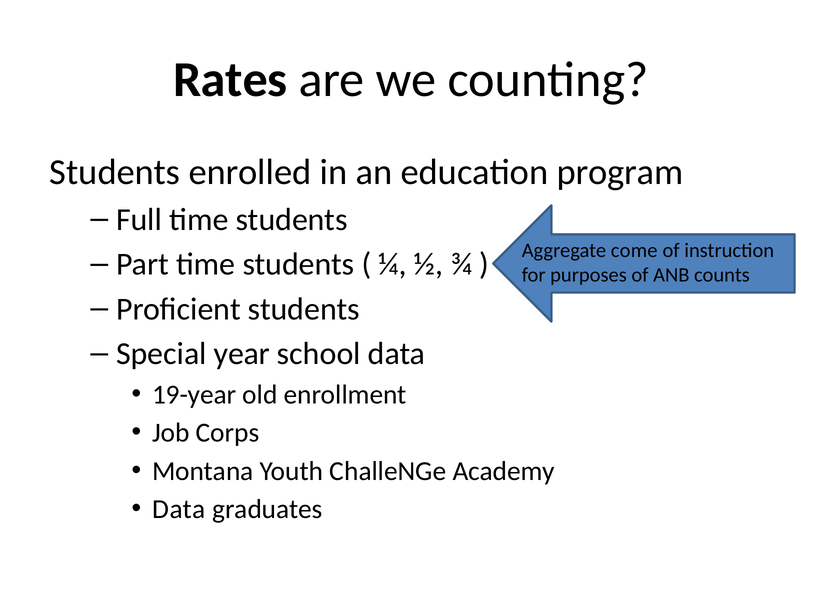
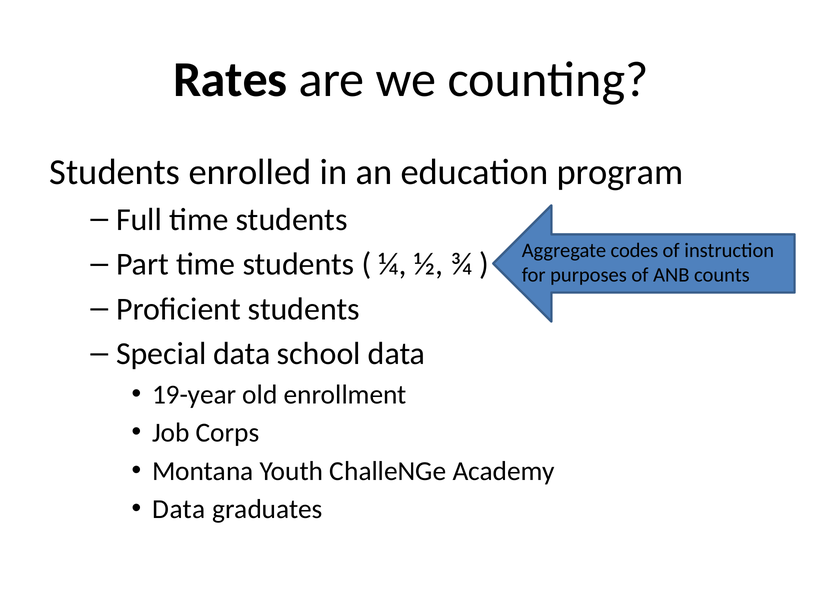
come: come -> codes
Special year: year -> data
